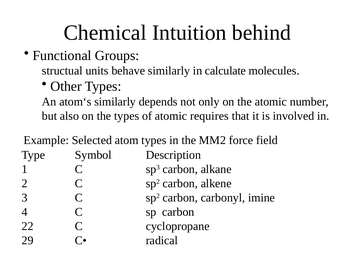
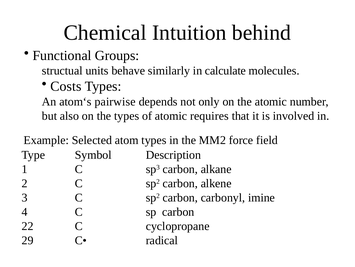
Other: Other -> Costs
atom‘s similarly: similarly -> pairwise
